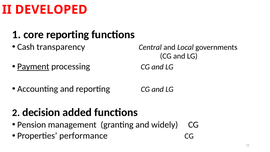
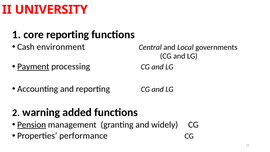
DEVELOPED: DEVELOPED -> UNIVERSITY
transparency: transparency -> environment
decision: decision -> warning
Pension underline: none -> present
